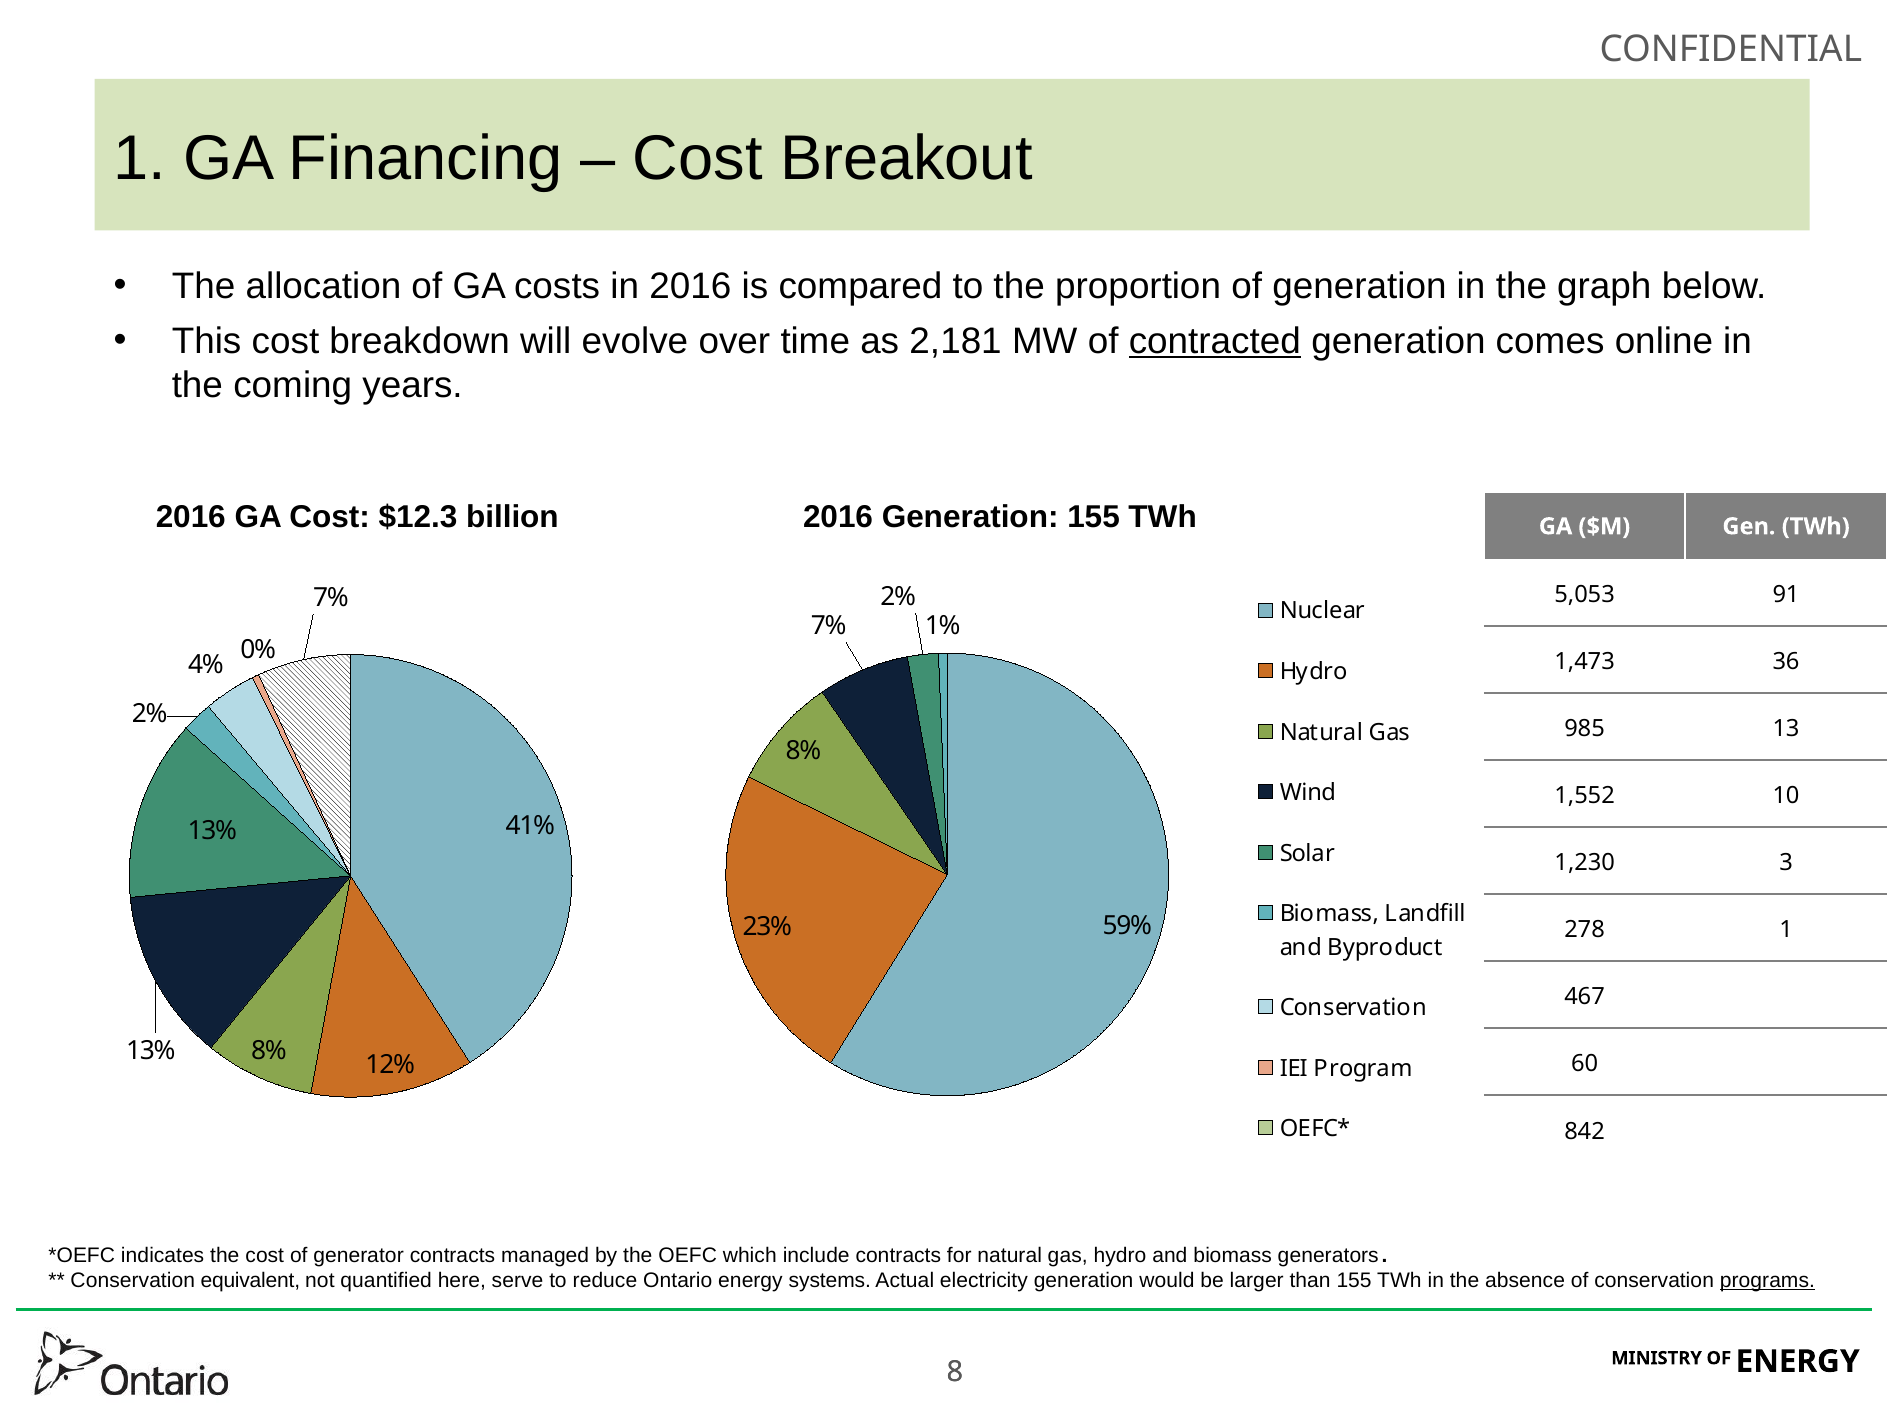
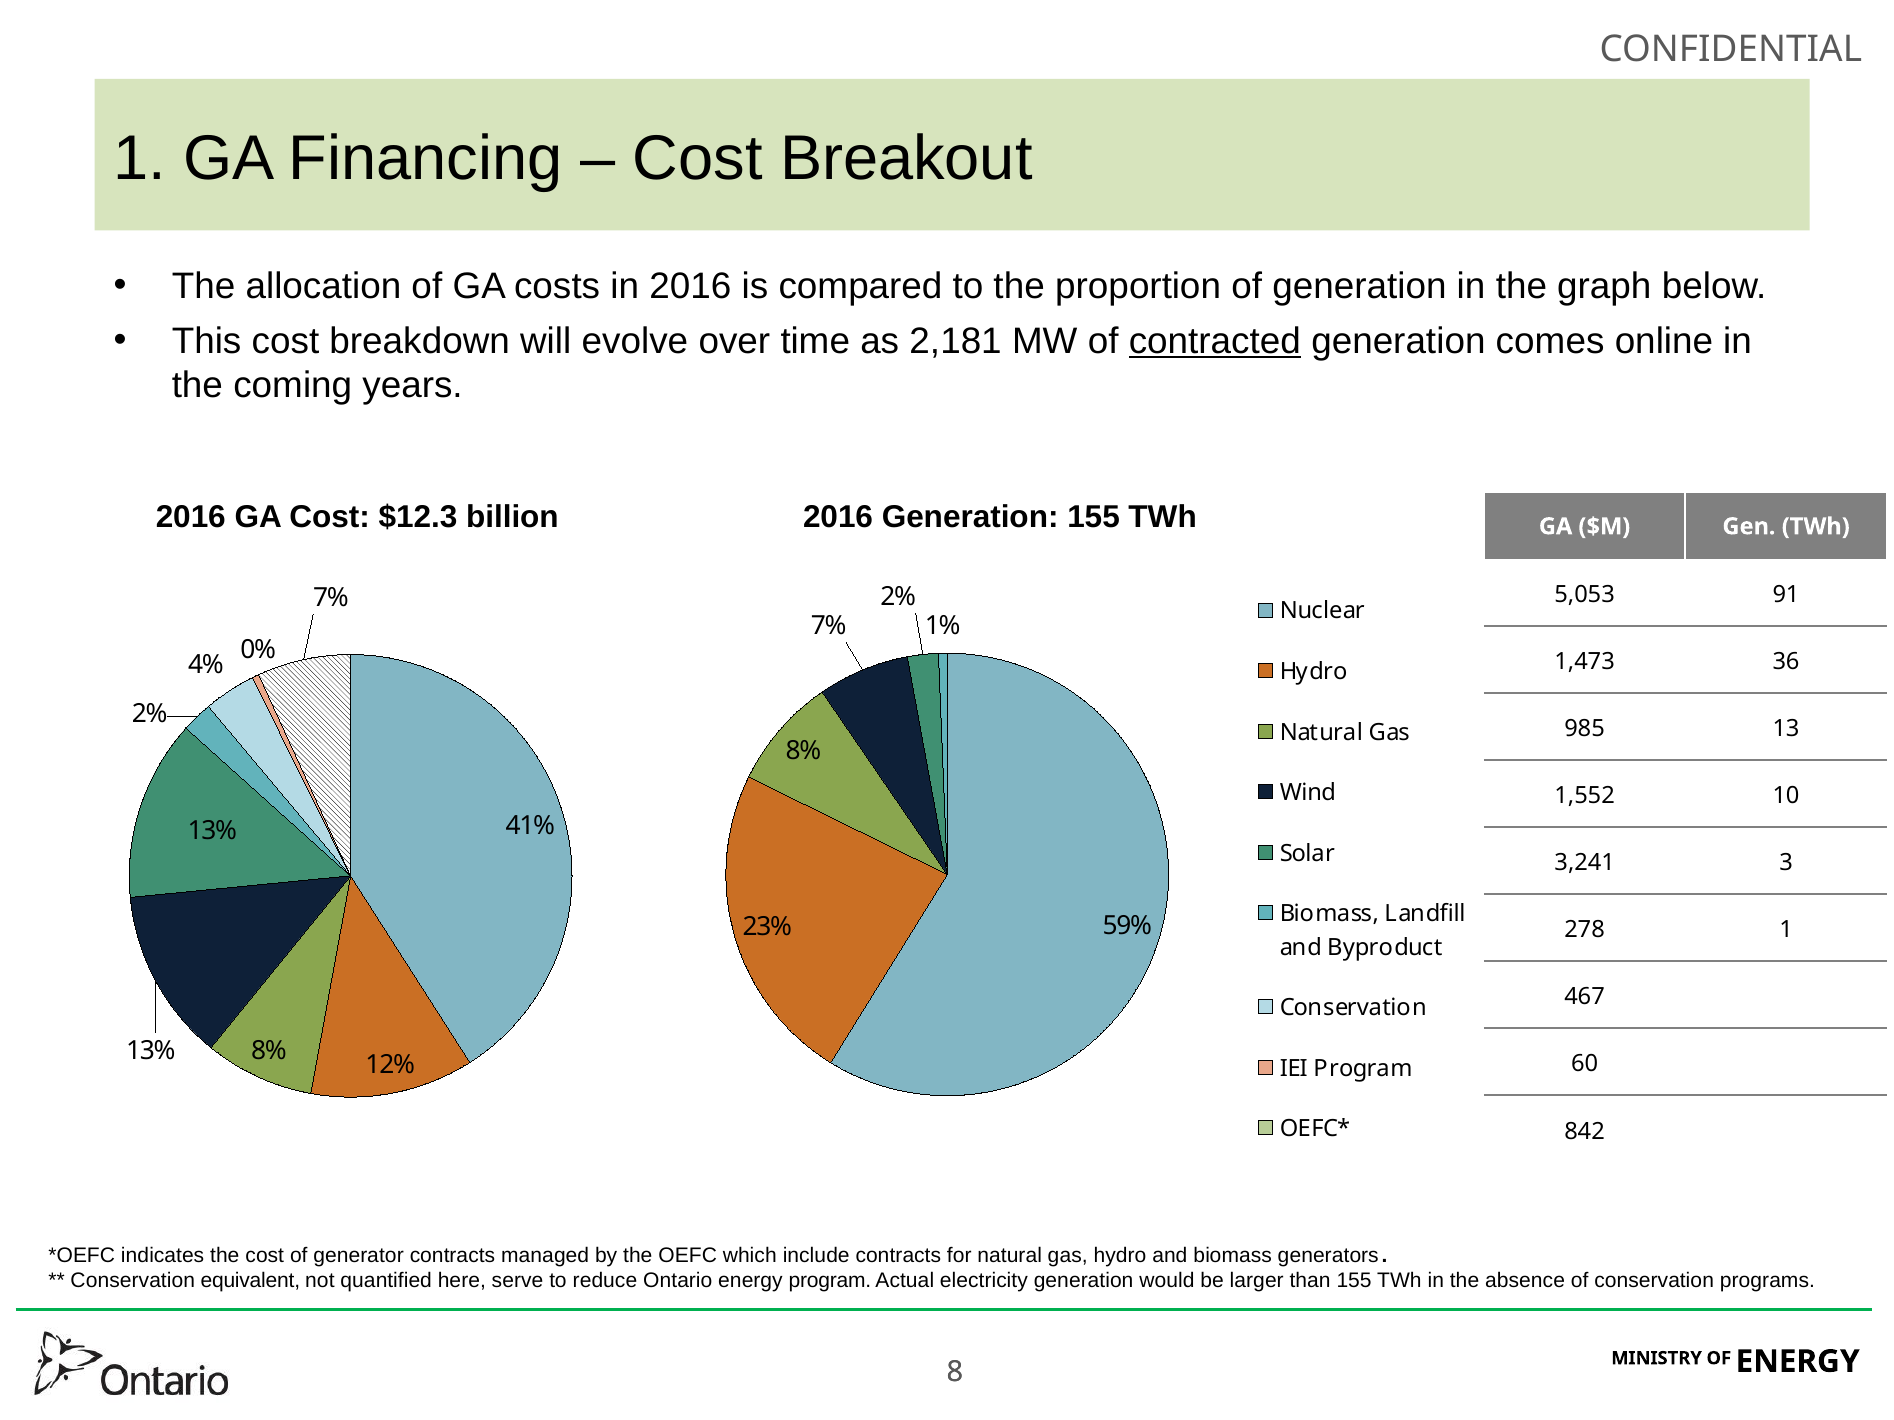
1,230: 1,230 -> 3,241
energy systems: systems -> program
programs underline: present -> none
